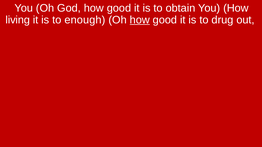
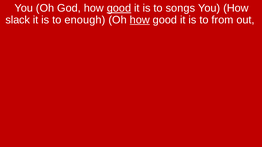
good at (119, 8) underline: none -> present
obtain: obtain -> songs
living: living -> slack
drug: drug -> from
